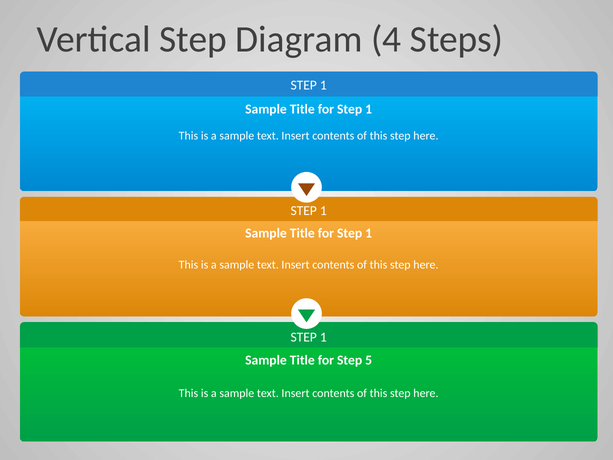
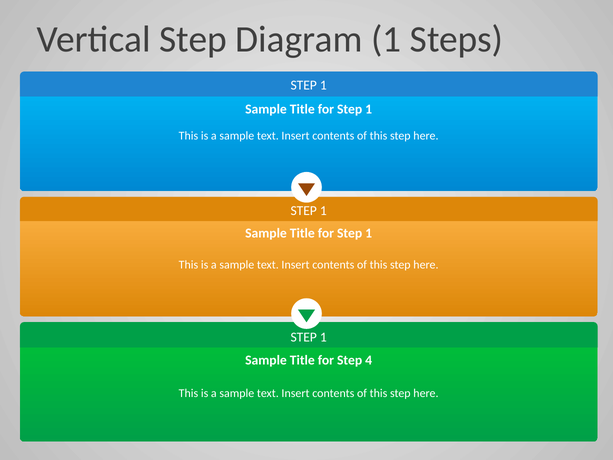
Diagram 4: 4 -> 1
5: 5 -> 4
